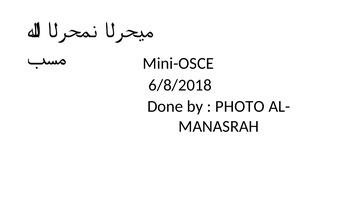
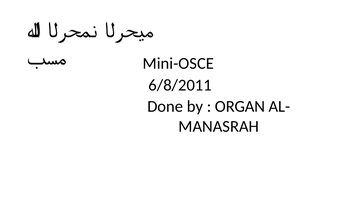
6/8/2018: 6/8/2018 -> 6/8/2011
PHOTO: PHOTO -> ORGAN
